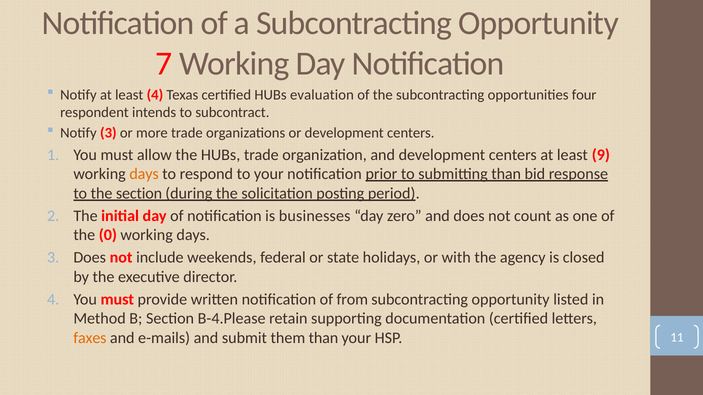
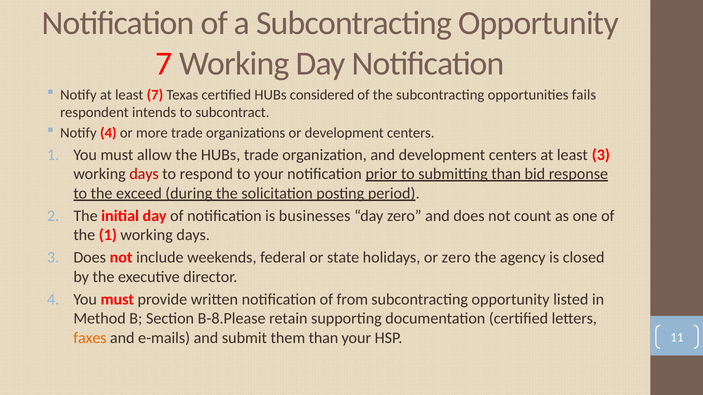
least 4: 4 -> 7
evaluation: evaluation -> considered
four: four -> fails
Notify 3: 3 -> 4
least 9: 9 -> 3
days at (144, 174) colour: orange -> red
the section: section -> exceed
the 0: 0 -> 1
or with: with -> zero
B-4.Please: B-4.Please -> B-8.Please
